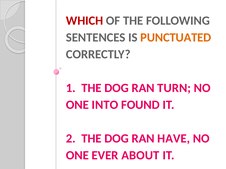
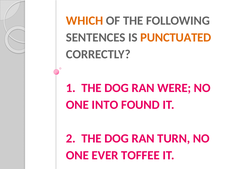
WHICH colour: red -> orange
TURN: TURN -> WERE
HAVE: HAVE -> TURN
ABOUT: ABOUT -> TOFFEE
